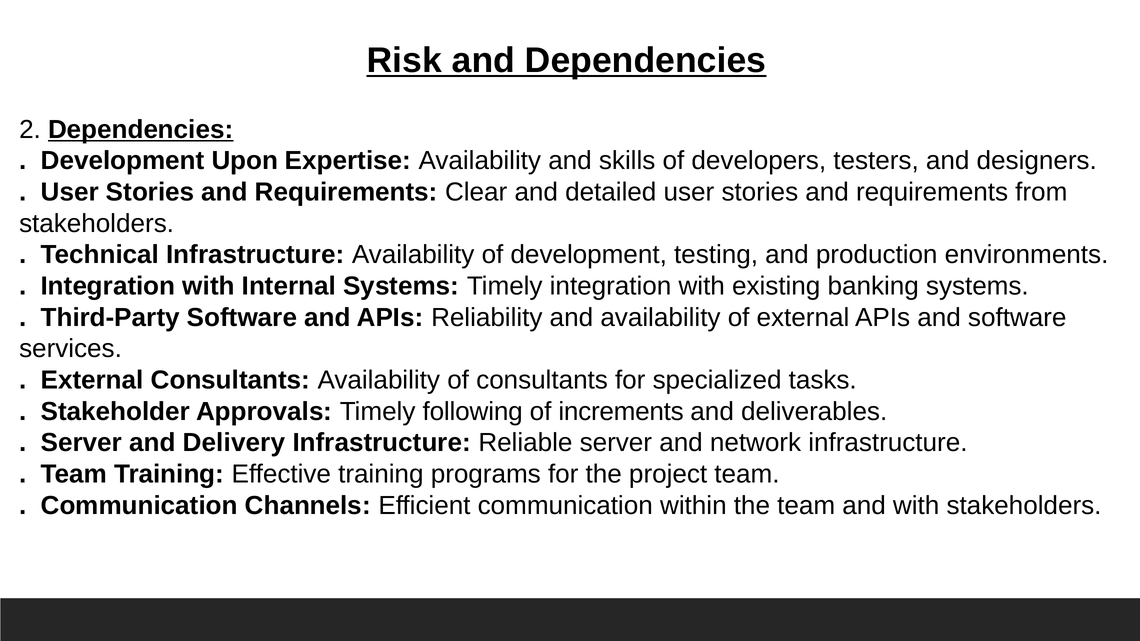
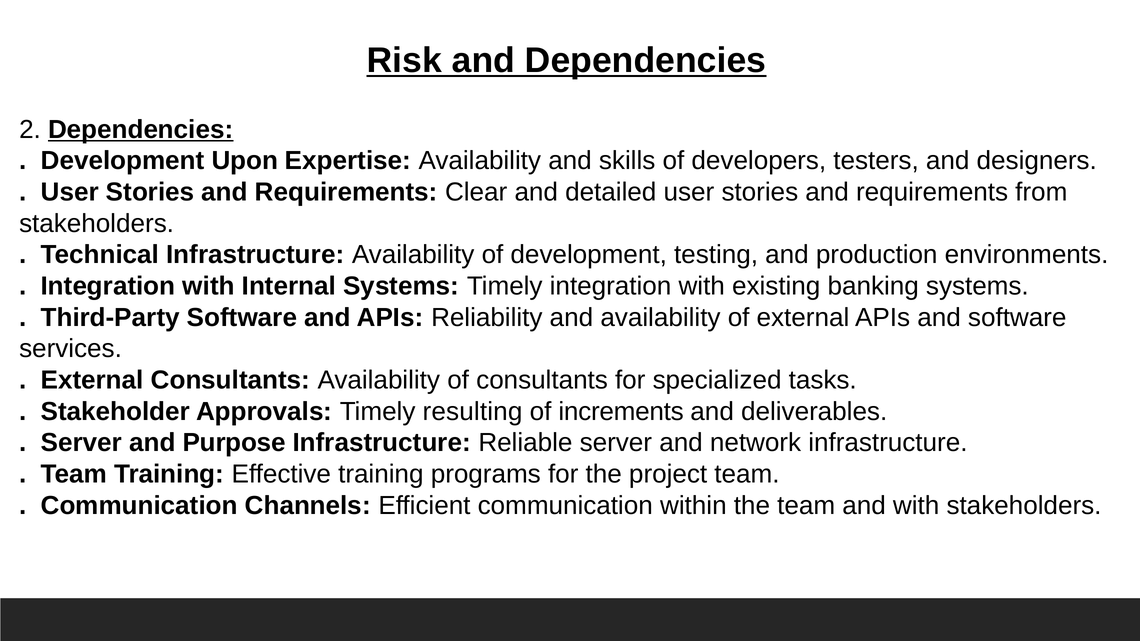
following: following -> resulting
Delivery: Delivery -> Purpose
